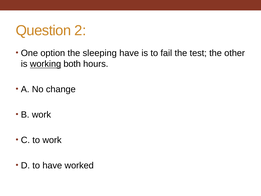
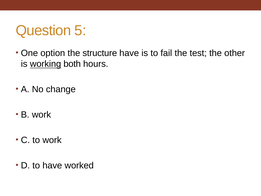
2: 2 -> 5
sleeping: sleeping -> structure
